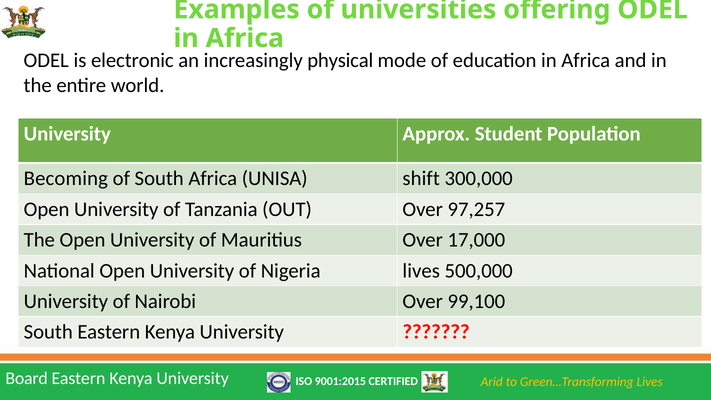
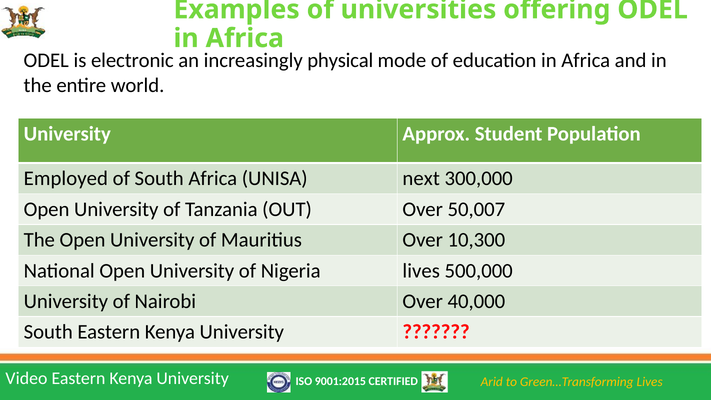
Becoming: Becoming -> Employed
shift: shift -> next
97,257: 97,257 -> 50,007
17,000: 17,000 -> 10,300
99,100: 99,100 -> 40,000
Board: Board -> Video
